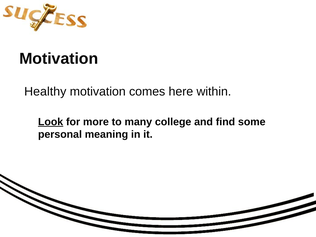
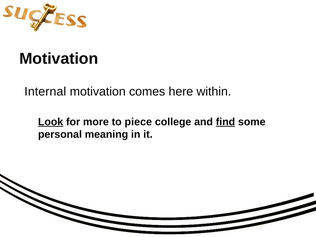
Healthy: Healthy -> Internal
many: many -> piece
find underline: none -> present
